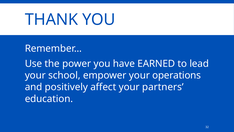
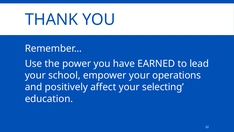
partners: partners -> selecting
